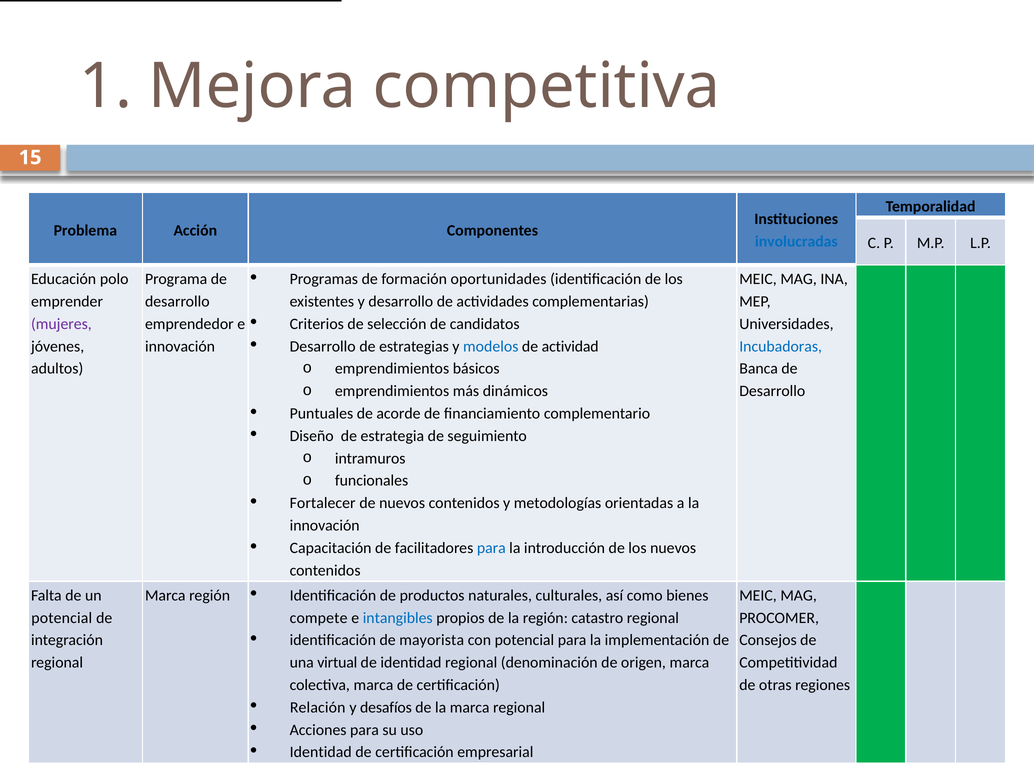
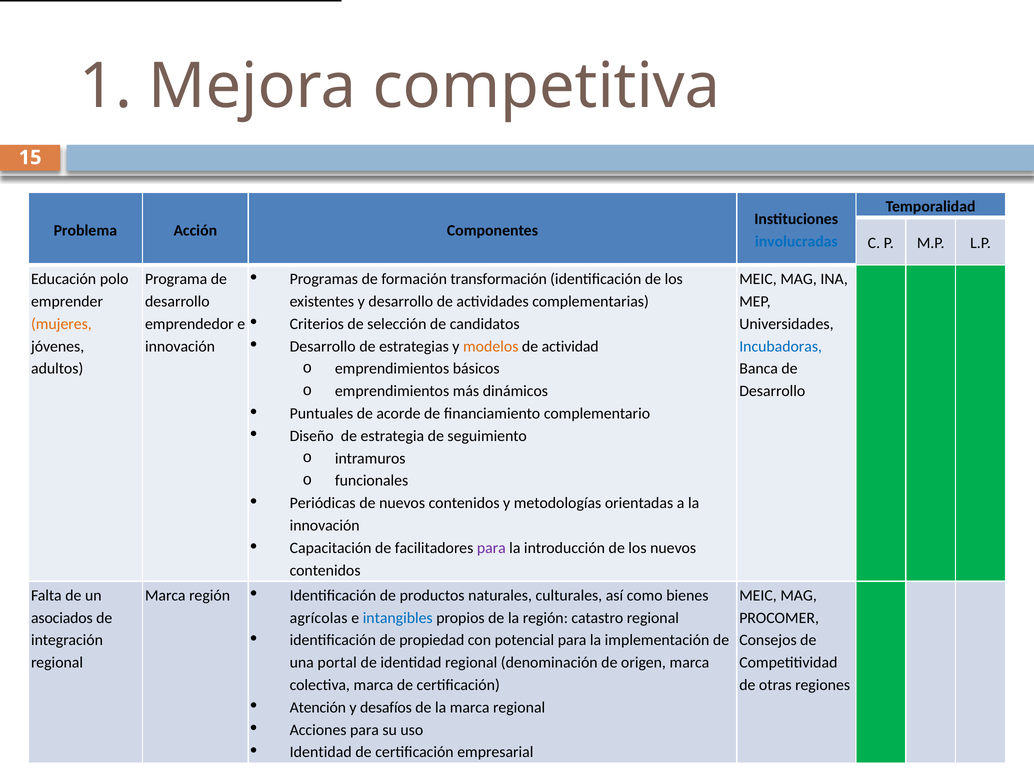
oportunidades: oportunidades -> transformación
mujeres colour: purple -> orange
modelos colour: blue -> orange
Fortalecer: Fortalecer -> Periódicas
para at (491, 548) colour: blue -> purple
potencial at (62, 617): potencial -> asociados
compete: compete -> agrícolas
mayorista: mayorista -> propiedad
virtual: virtual -> portal
Relación: Relación -> Atención
